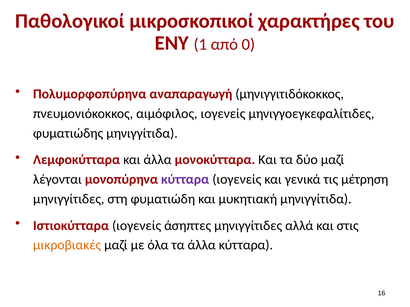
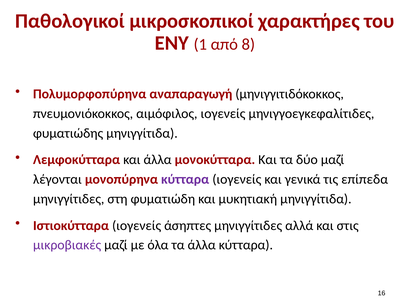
0: 0 -> 8
μέτρηση: μέτρηση -> επίπεδα
μικροβιακές colour: orange -> purple
